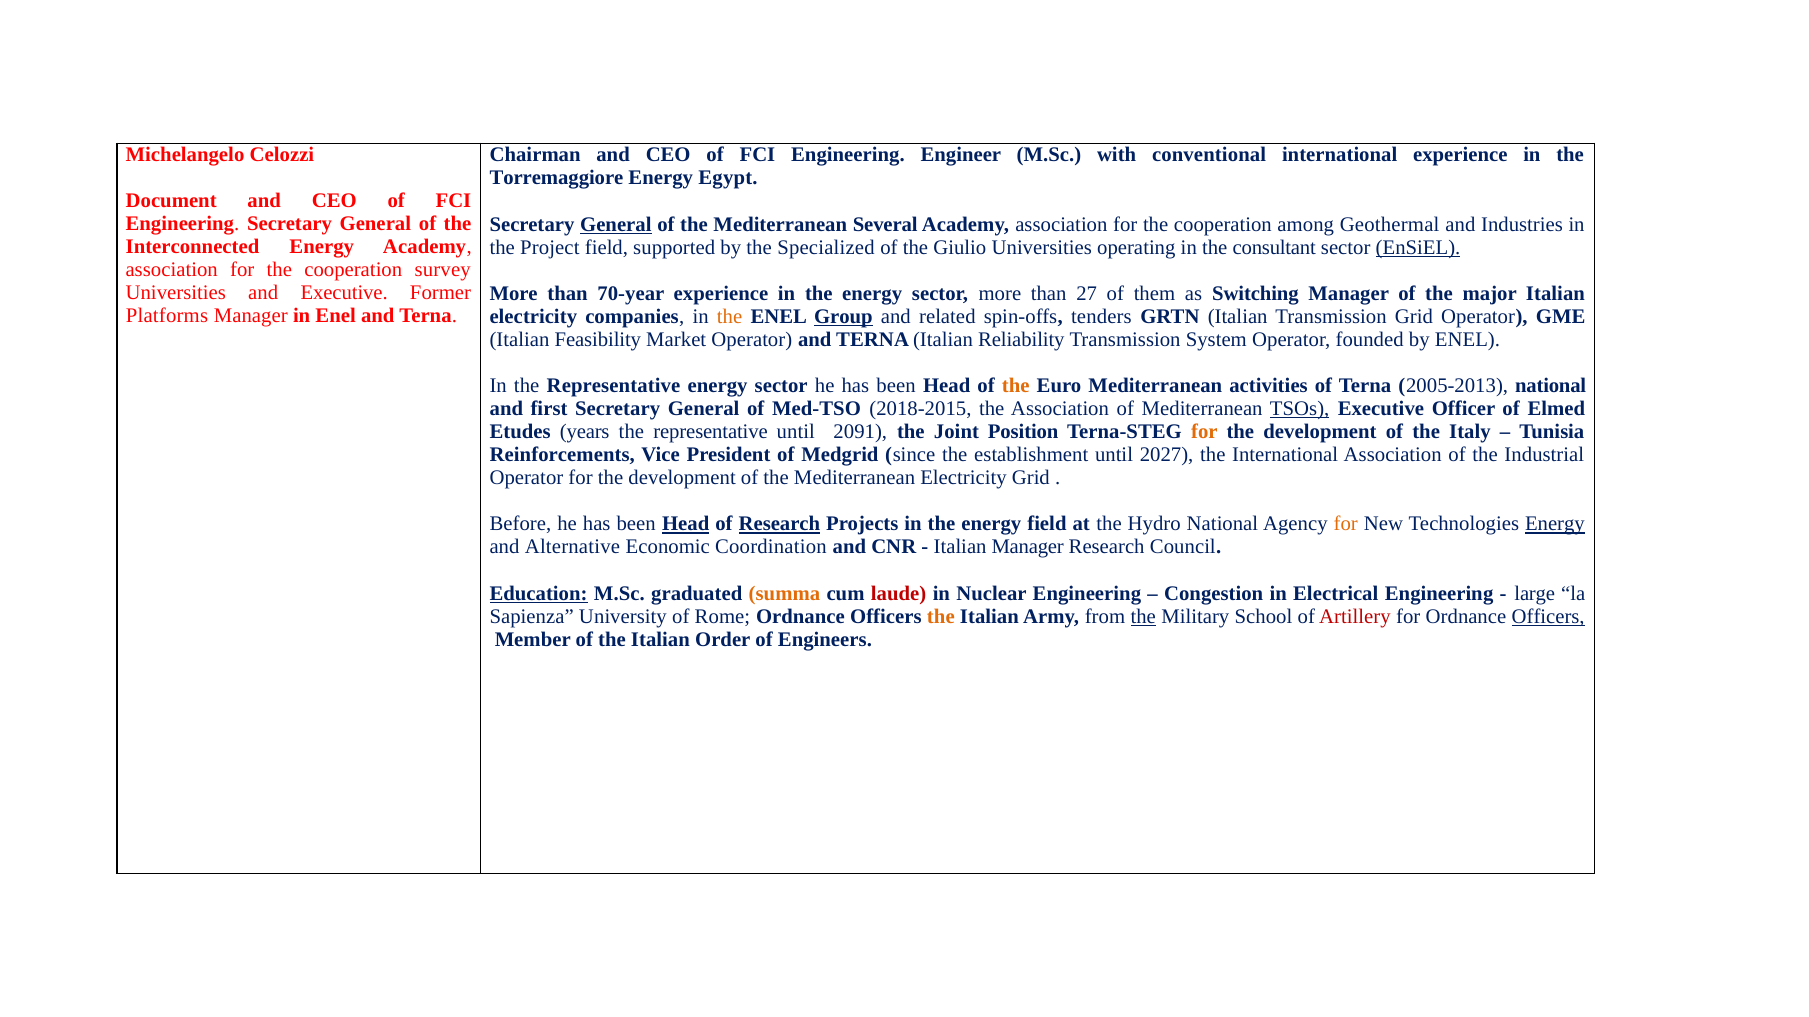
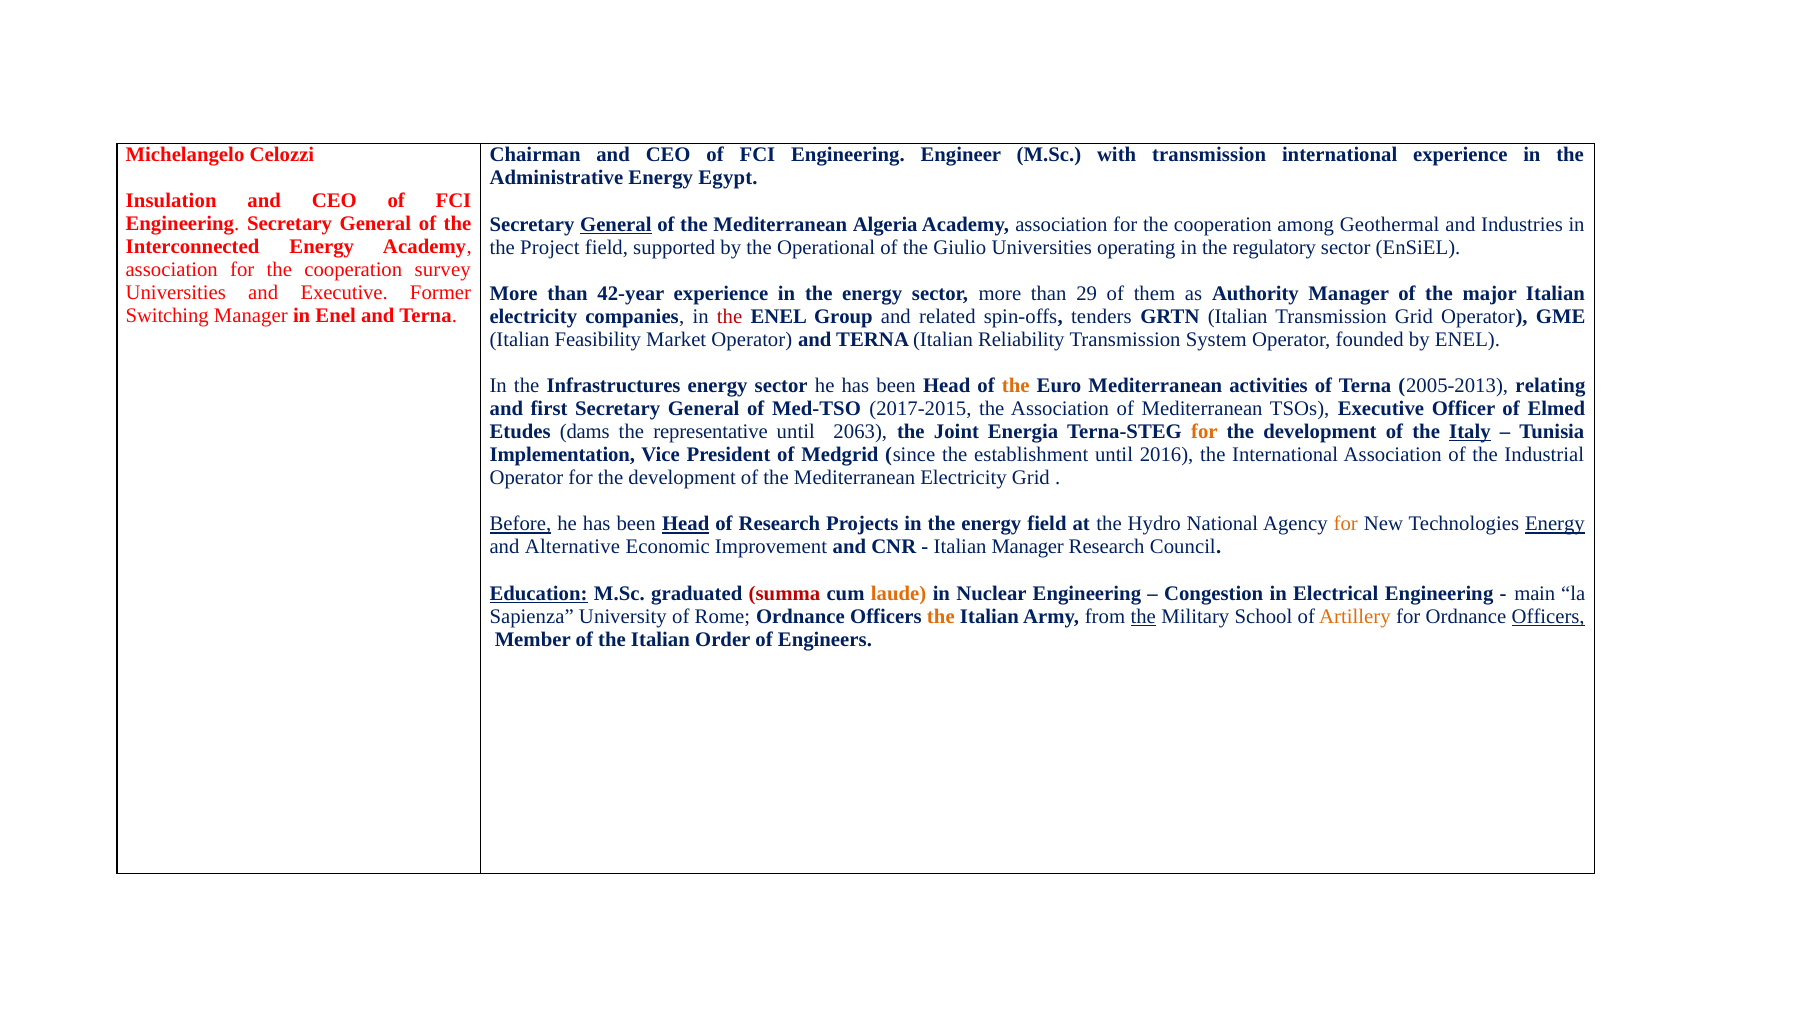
with conventional: conventional -> transmission
Torremaggiore: Torremaggiore -> Administrative
Document: Document -> Insulation
Several: Several -> Algeria
Specialized: Specialized -> Operational
consultant: consultant -> regulatory
EnSiEL underline: present -> none
70-year: 70-year -> 42-year
27: 27 -> 29
Switching: Switching -> Authority
Platforms: Platforms -> Switching
the at (730, 317) colour: orange -> red
Group underline: present -> none
In the Representative: Representative -> Infrastructures
2005-2013 national: national -> relating
2018-2015: 2018-2015 -> 2017-2015
TSOs underline: present -> none
years: years -> dams
2091: 2091 -> 2063
Position: Position -> Energia
Italy underline: none -> present
Reinforcements: Reinforcements -> Implementation
2027: 2027 -> 2016
Before underline: none -> present
Research at (779, 524) underline: present -> none
Coordination: Coordination -> Improvement
summa colour: orange -> red
laude colour: red -> orange
large: large -> main
Artillery colour: red -> orange
